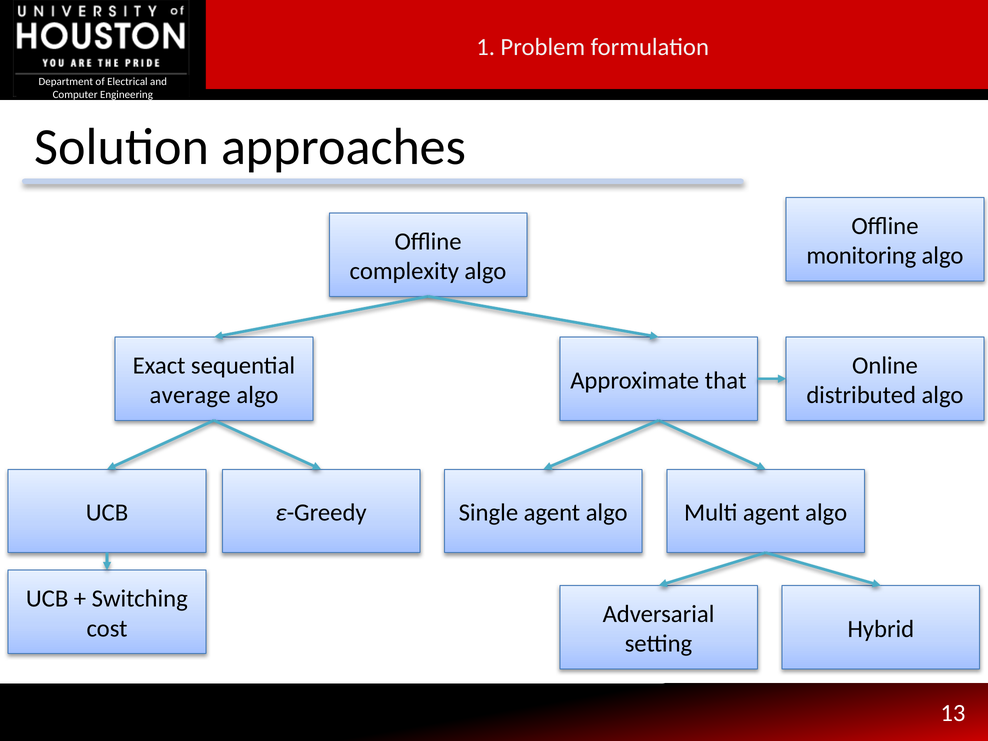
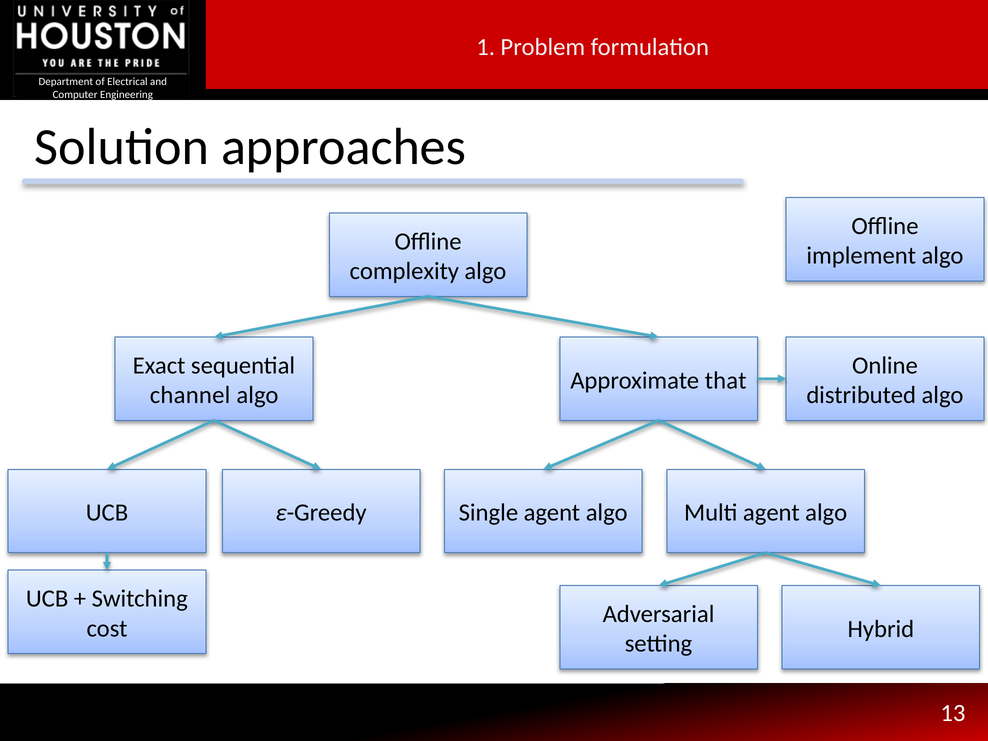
monitoring: monitoring -> implement
average: average -> channel
